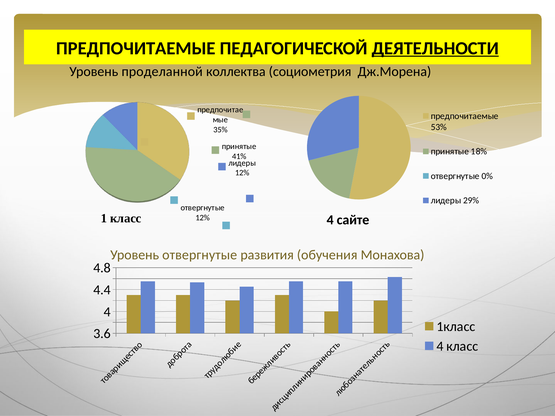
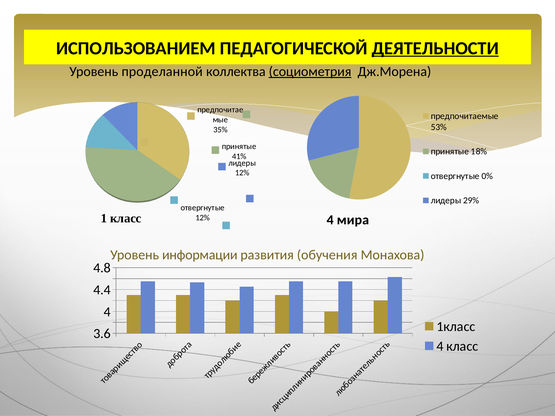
ПРЕДПОЧИТАЕМЫЕ at (136, 48): ПРЕДПОЧИТАЕМЫЕ -> ИСПОЛЬЗОВАНИЕМ
социометрия underline: none -> present
сайте: сайте -> мира
Уровень отвергнутые: отвергнутые -> информации
